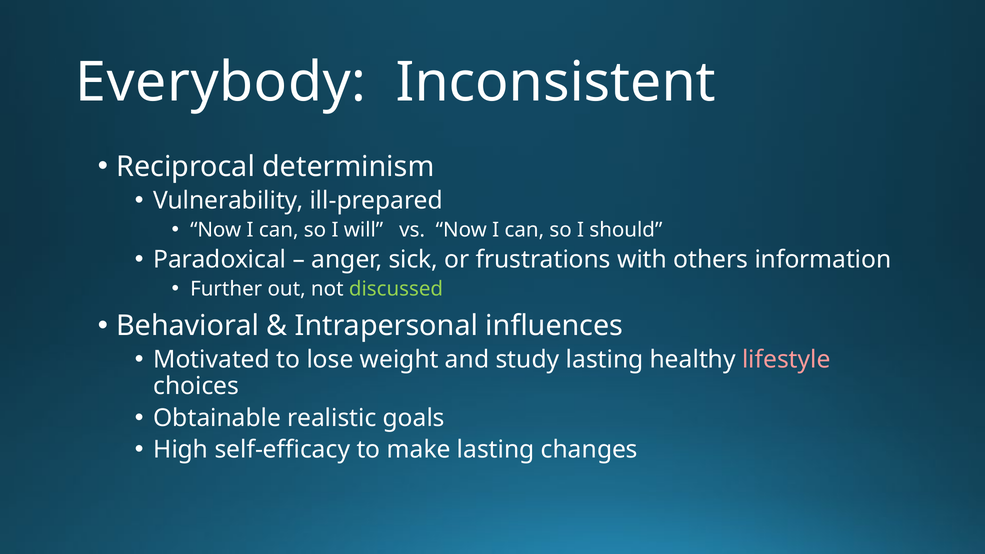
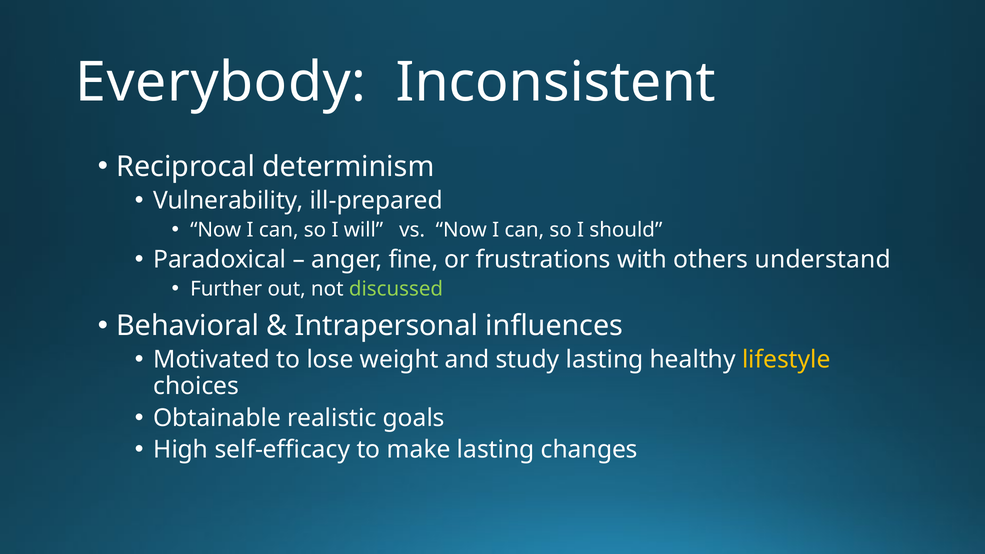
sick: sick -> fine
information: information -> understand
lifestyle colour: pink -> yellow
